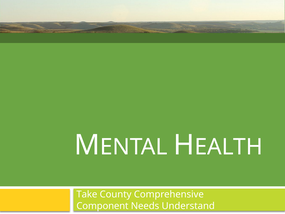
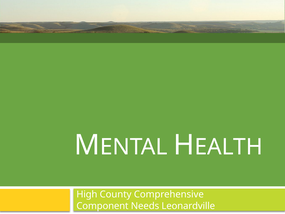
Take: Take -> High
Understand: Understand -> Leonardville
